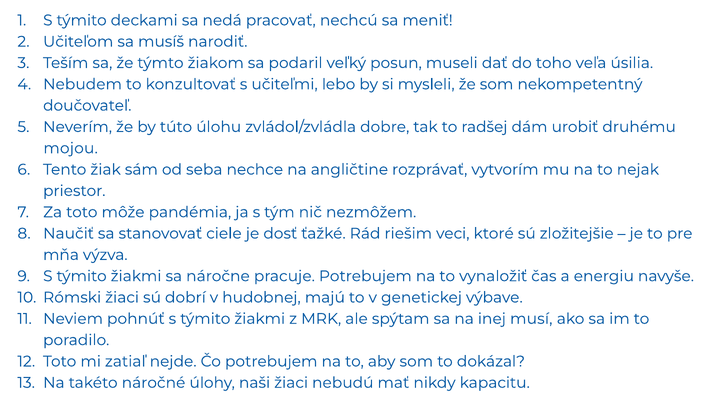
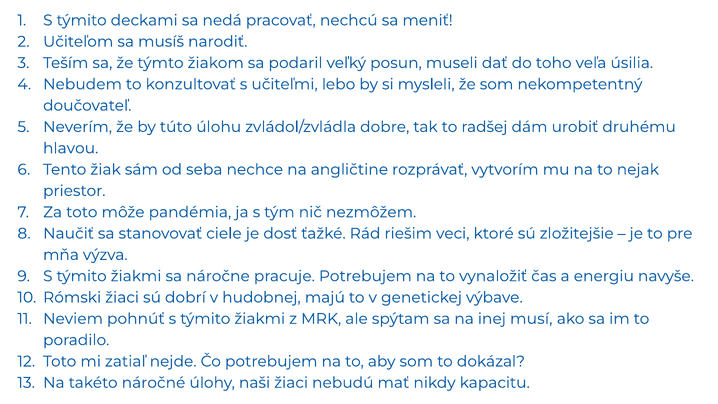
mojou: mojou -> hlavou
